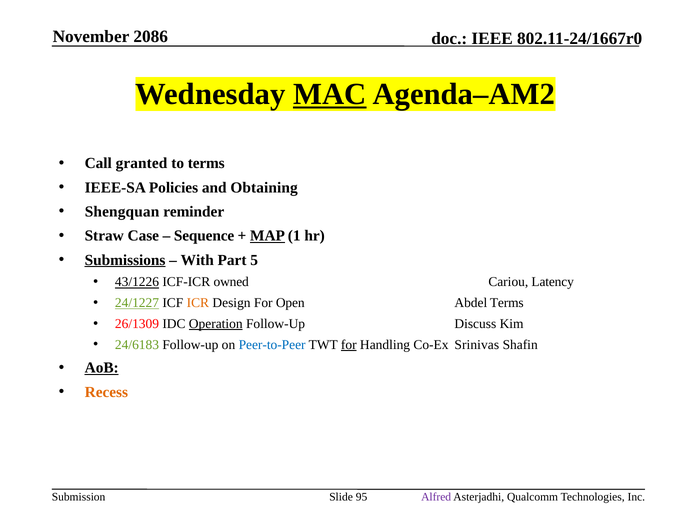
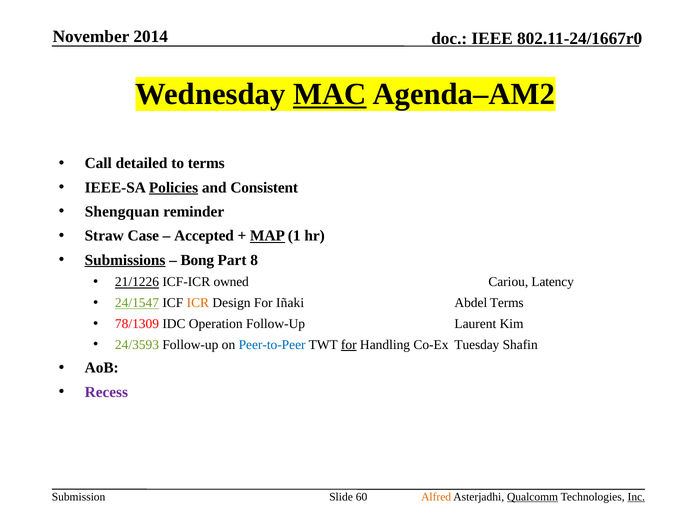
2086: 2086 -> 2014
granted: granted -> detailed
Policies underline: none -> present
Obtaining: Obtaining -> Consistent
Sequence: Sequence -> Accepted
With: With -> Bong
5: 5 -> 8
43/1226: 43/1226 -> 21/1226
24/1227: 24/1227 -> 24/1547
Open: Open -> Iñaki
26/1309: 26/1309 -> 78/1309
Operation underline: present -> none
Discuss: Discuss -> Laurent
24/6183: 24/6183 -> 24/3593
Srinivas: Srinivas -> Tuesday
AoB underline: present -> none
Recess colour: orange -> purple
95: 95 -> 60
Alfred colour: purple -> orange
Qualcomm underline: none -> present
Inc underline: none -> present
